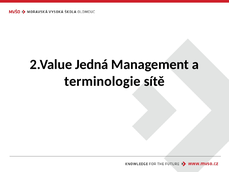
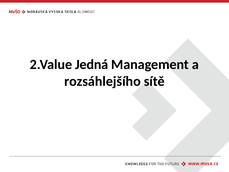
terminologie: terminologie -> rozsáhlejšího
